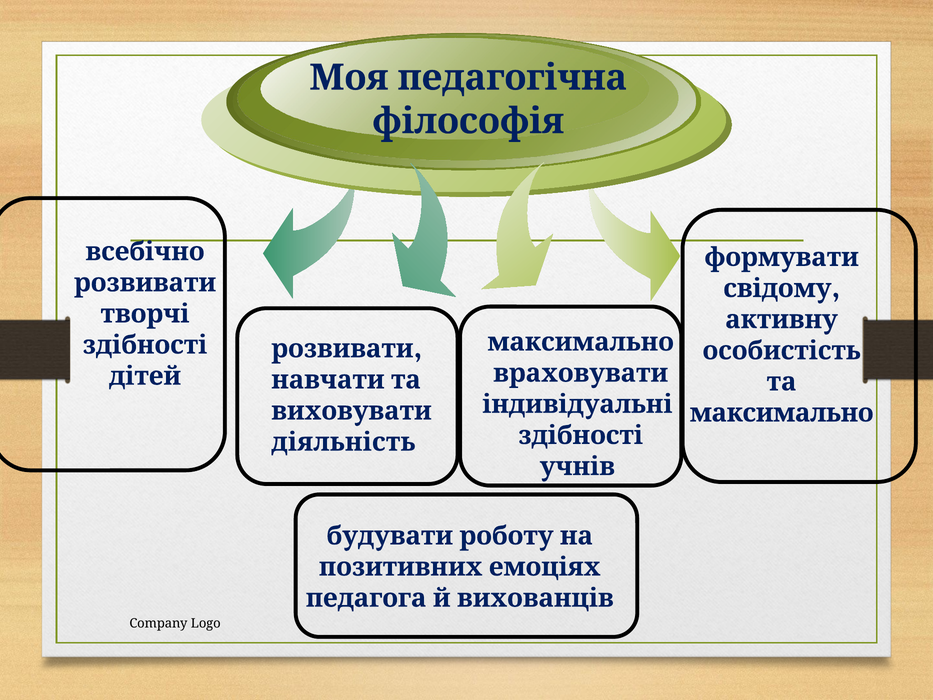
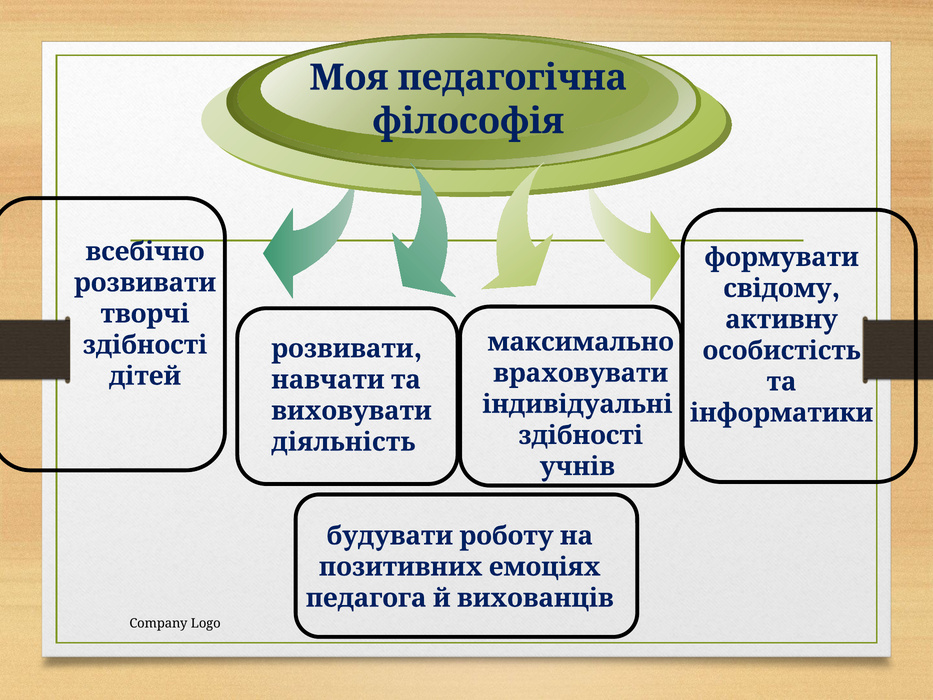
максимально at (782, 413): максимально -> інформатики
